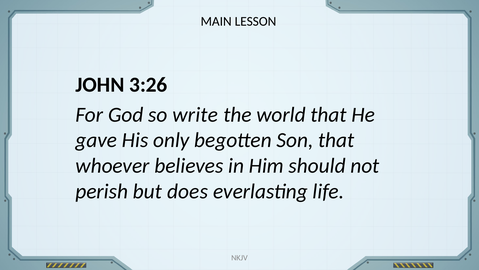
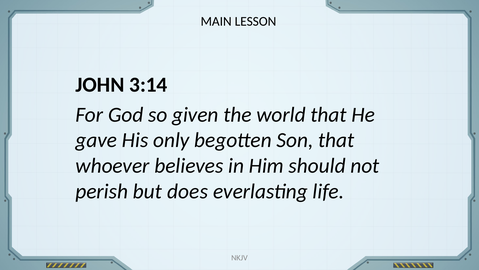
3:26: 3:26 -> 3:14
write: write -> given
